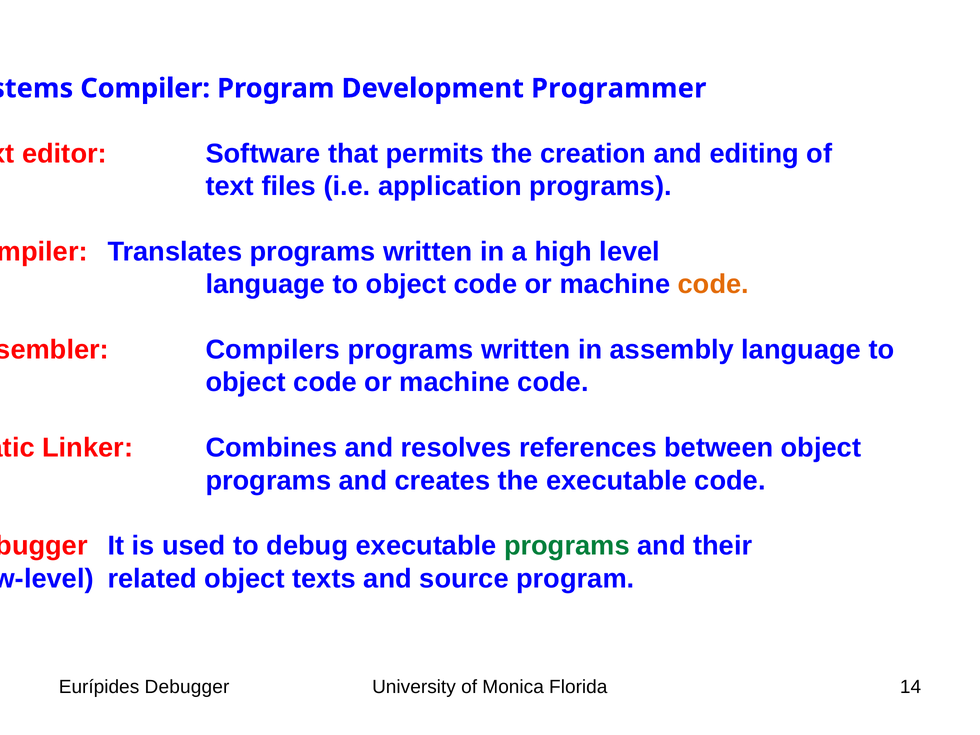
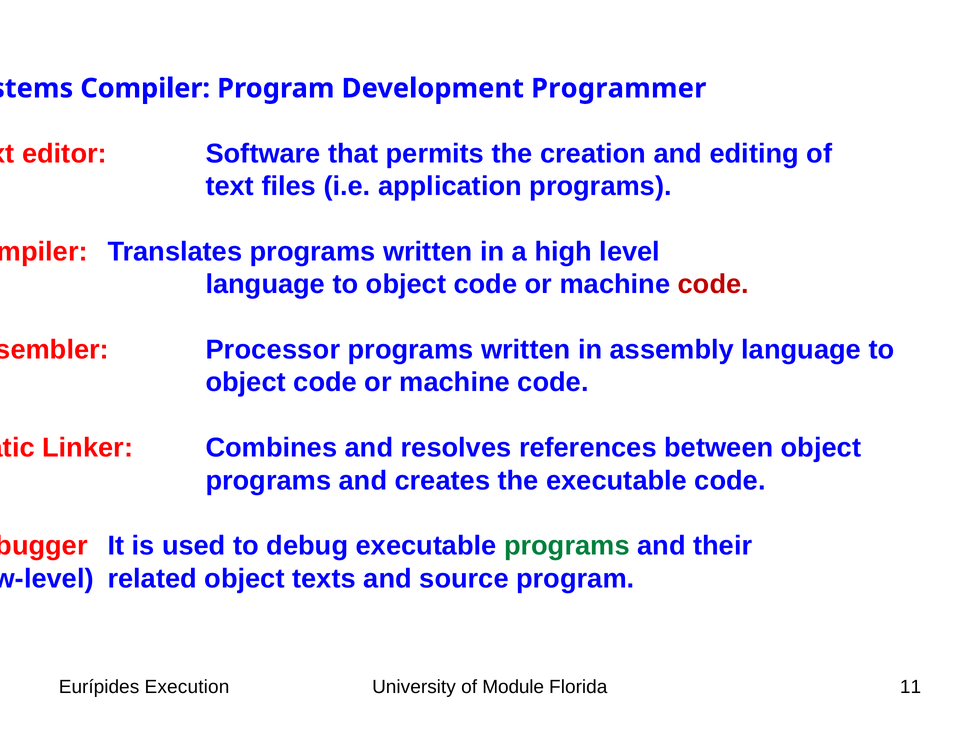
code at (713, 284) colour: orange -> red
Compilers: Compilers -> Processor
Eurípides Debugger: Debugger -> Execution
Monica: Monica -> Module
14: 14 -> 11
